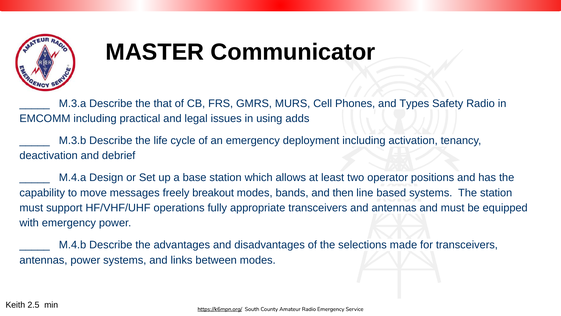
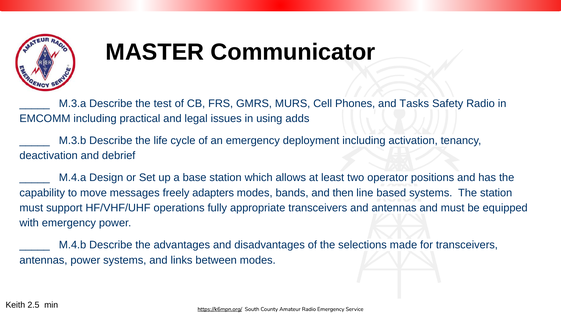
that: that -> test
Types: Types -> Tasks
breakout: breakout -> adapters
